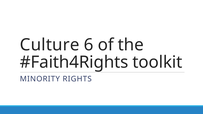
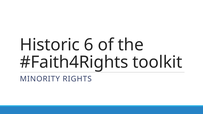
Culture: Culture -> Historic
